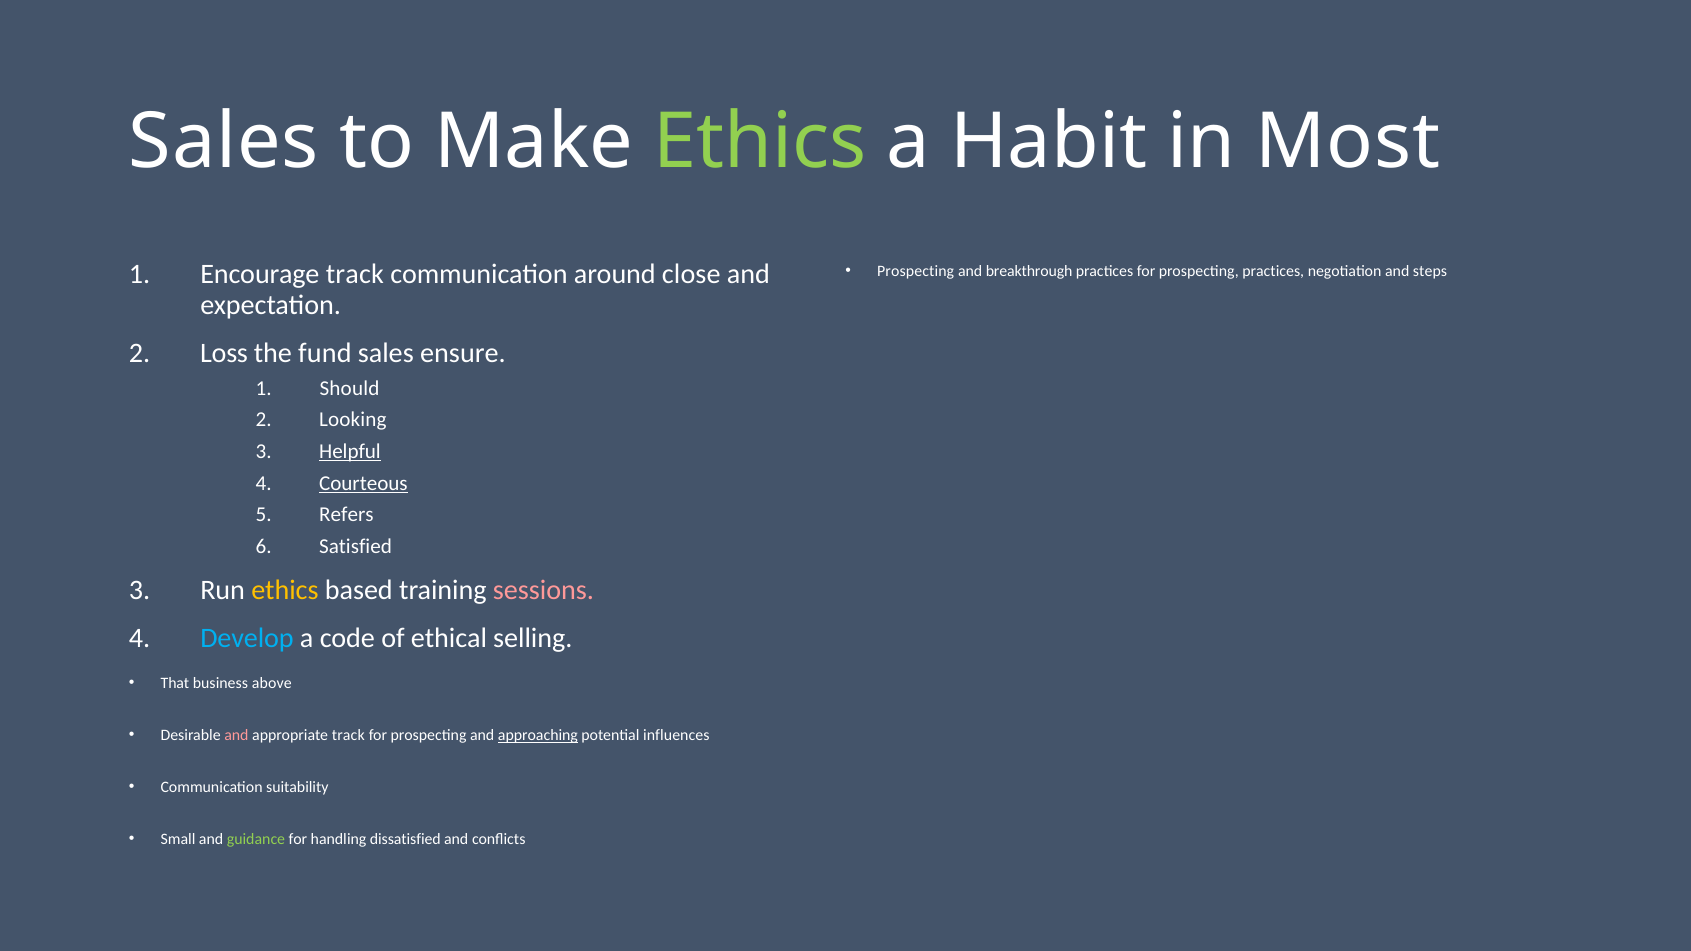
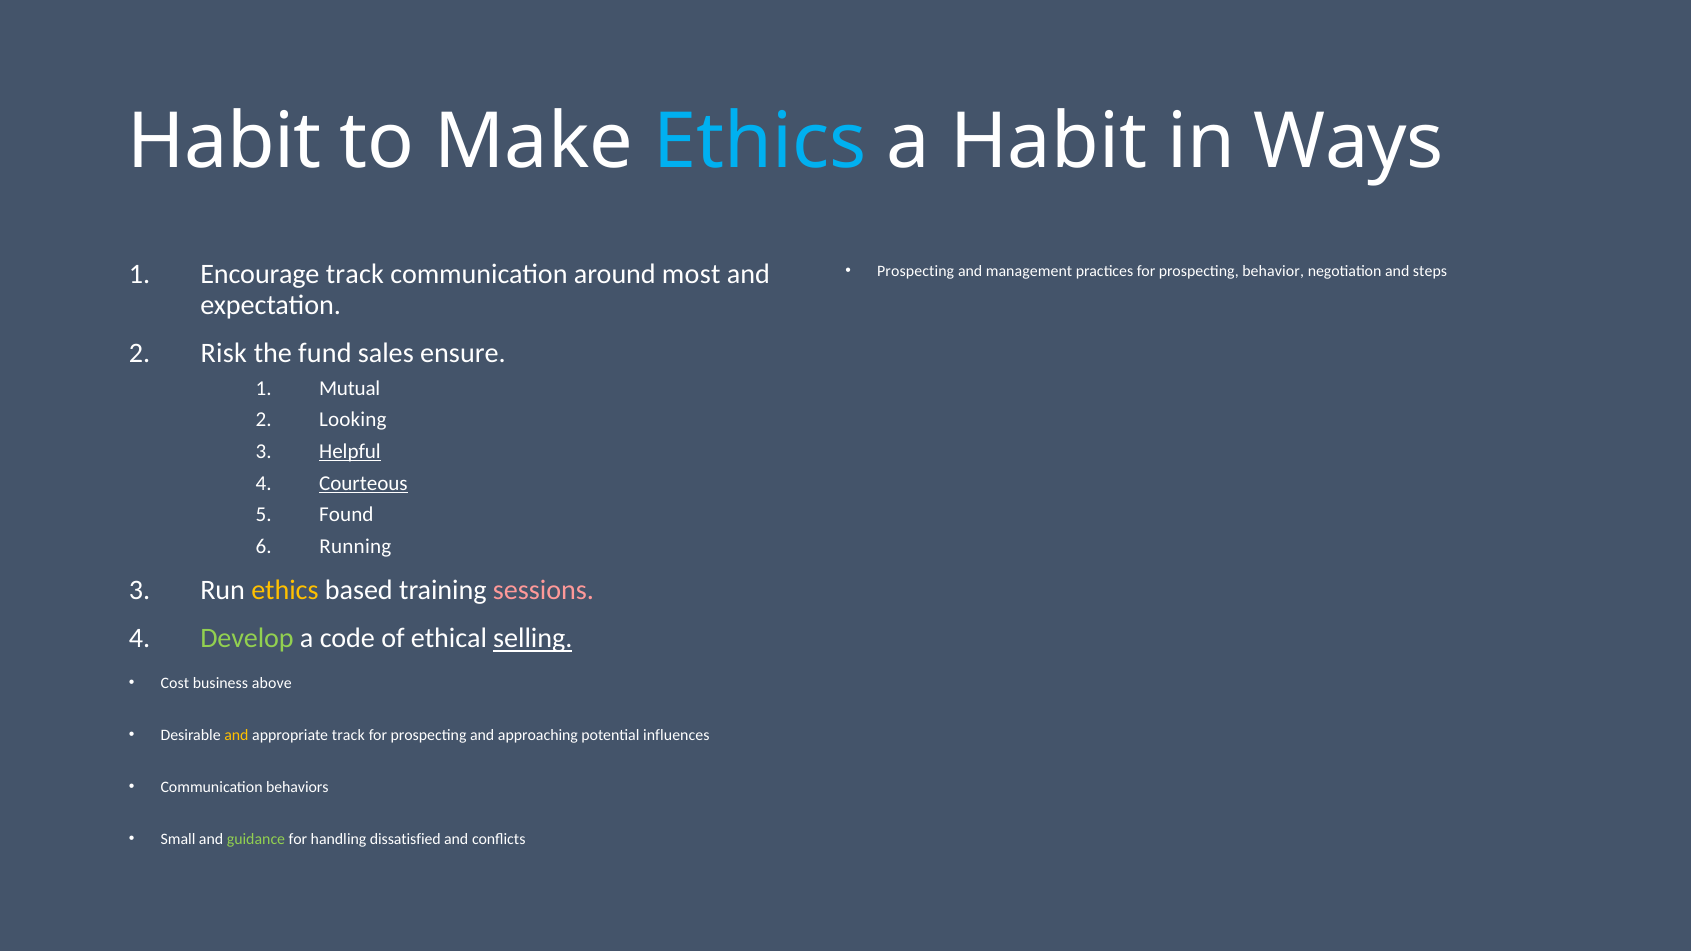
Sales at (224, 142): Sales -> Habit
Ethics at (760, 142) colour: light green -> light blue
Most: Most -> Ways
close: close -> most
breakthrough: breakthrough -> management
prospecting practices: practices -> behavior
Loss: Loss -> Risk
Should: Should -> Mutual
Refers: Refers -> Found
Satisfied: Satisfied -> Running
Develop colour: light blue -> light green
selling underline: none -> present
That: That -> Cost
and at (236, 735) colour: pink -> yellow
approaching underline: present -> none
suitability: suitability -> behaviors
